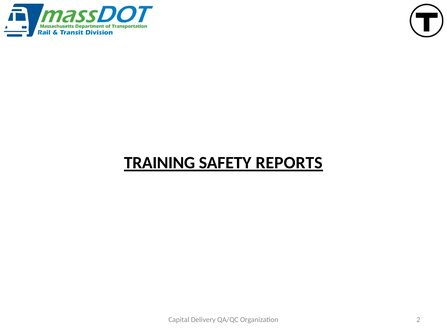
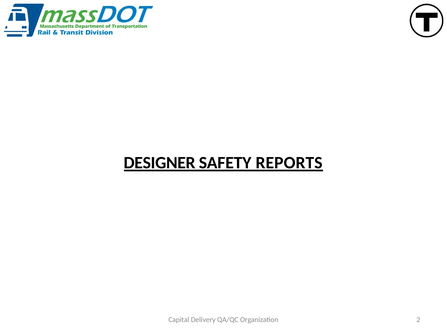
TRAINING: TRAINING -> DESIGNER
